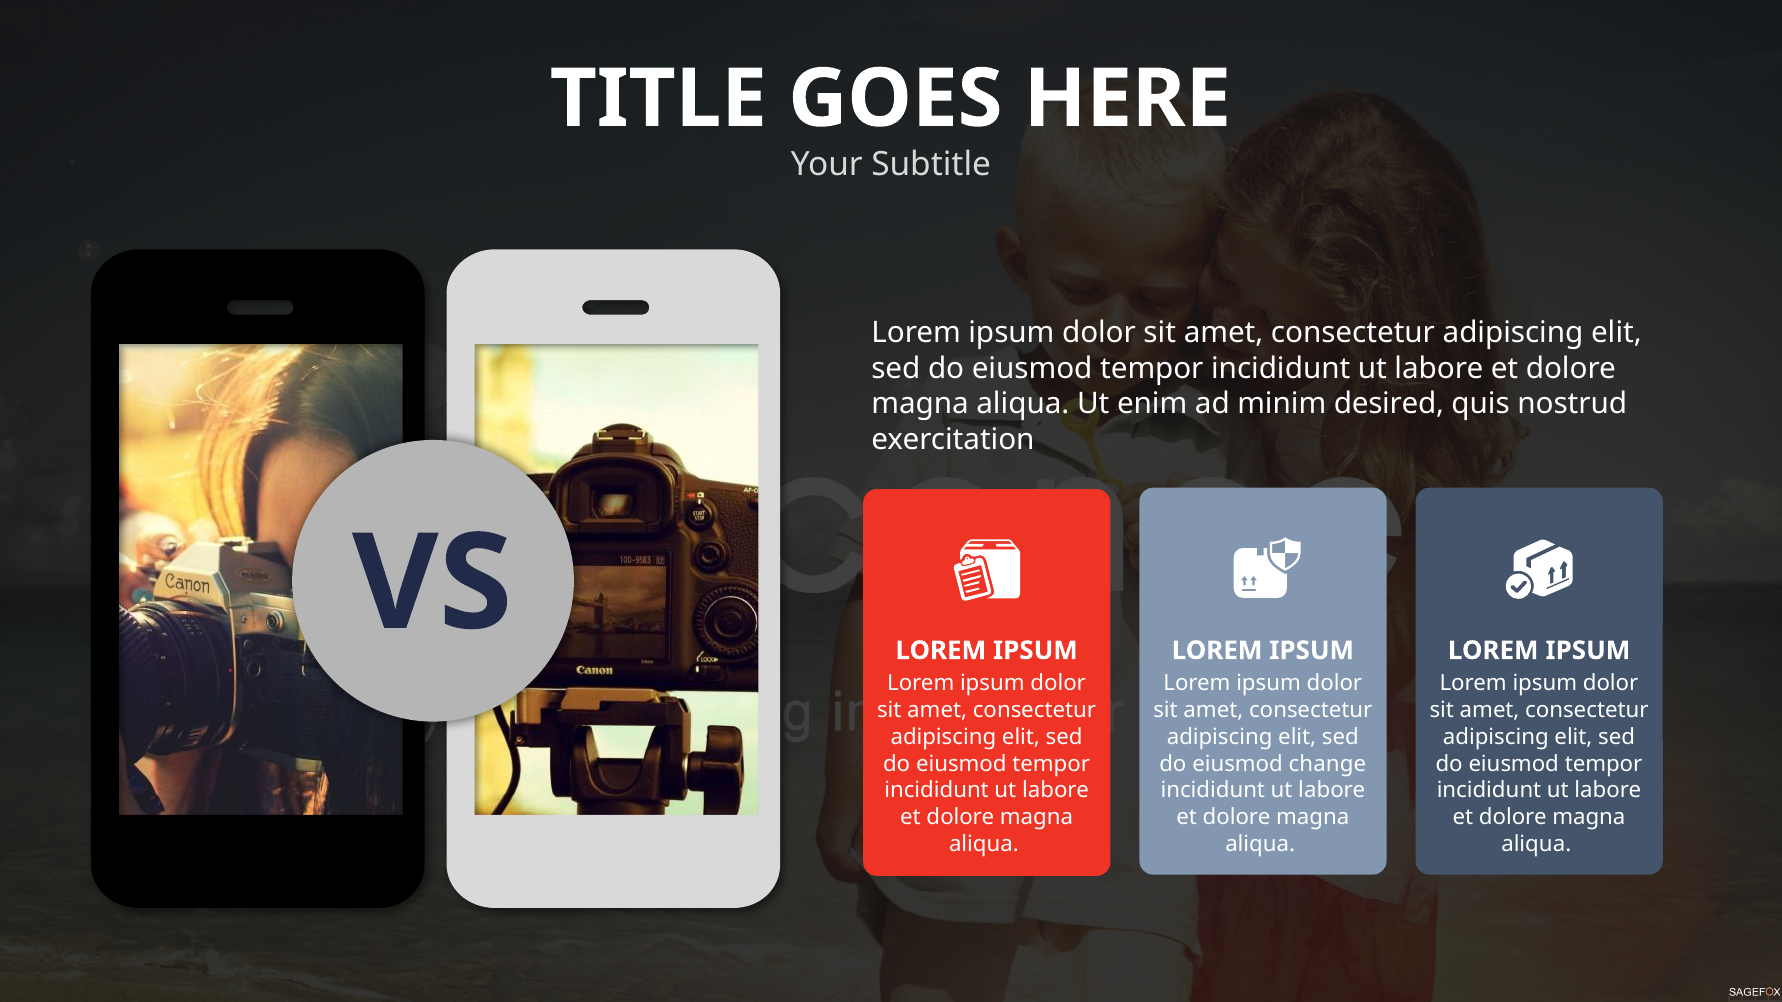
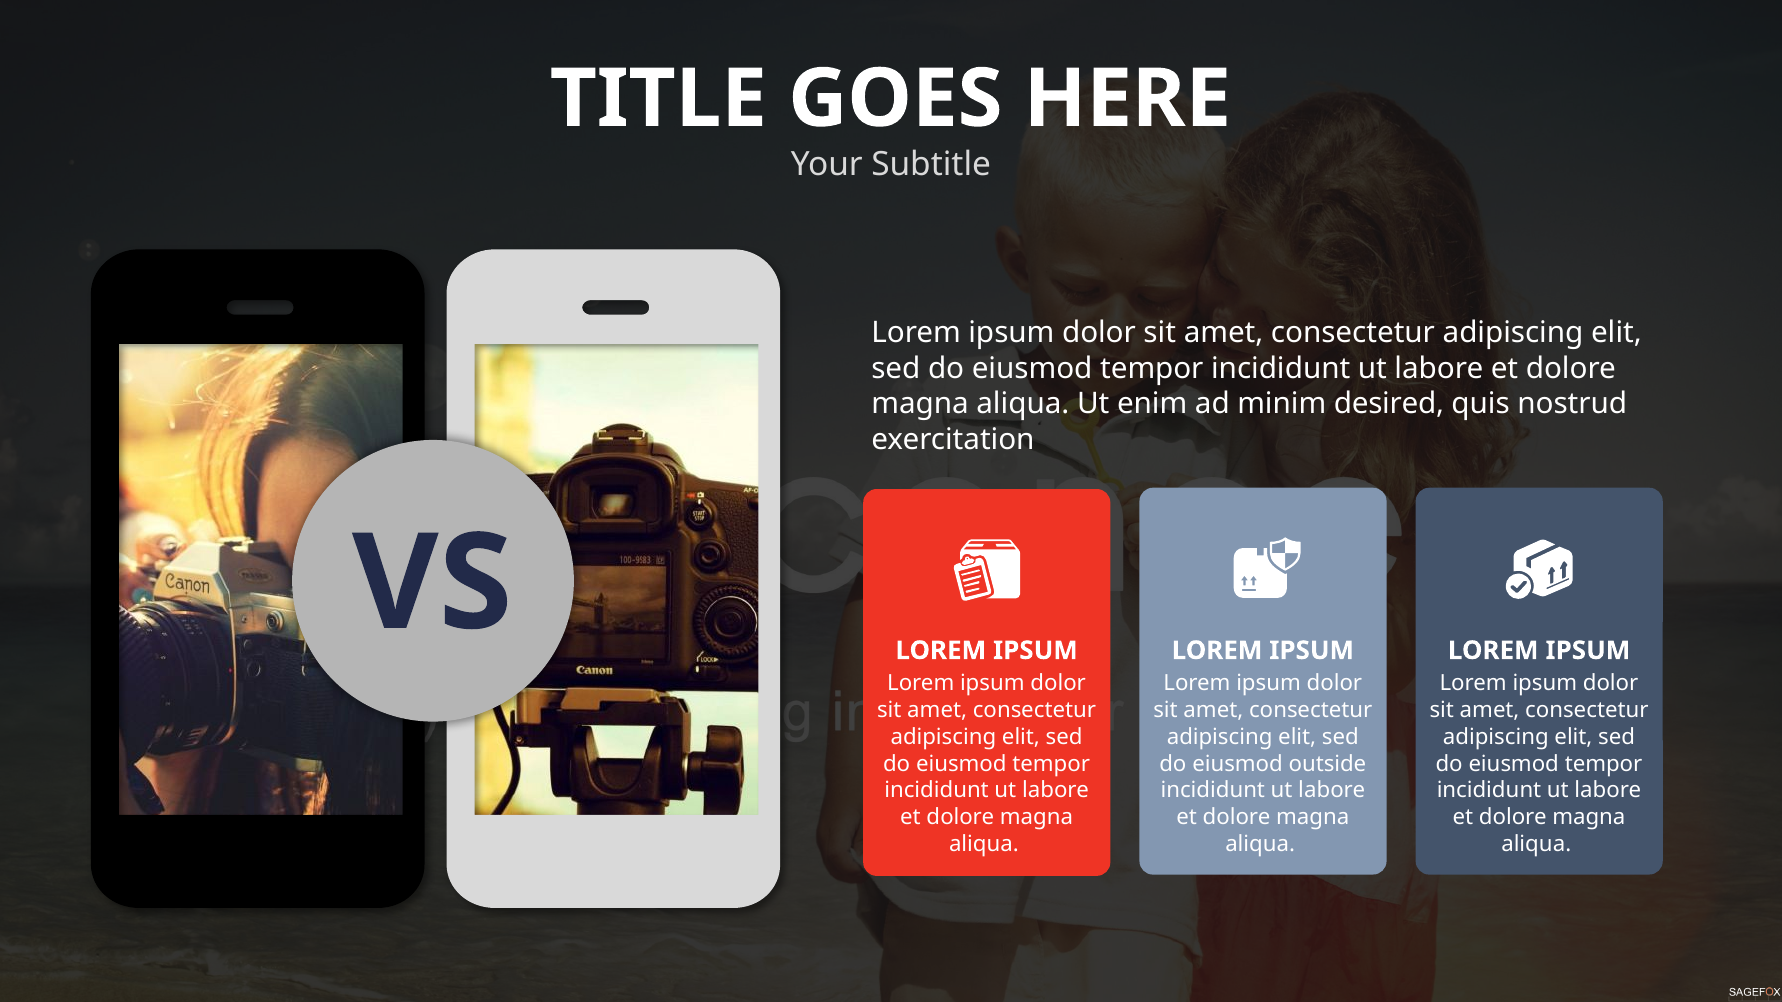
change: change -> outside
